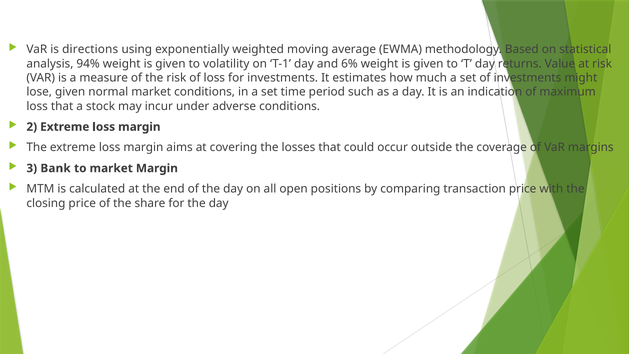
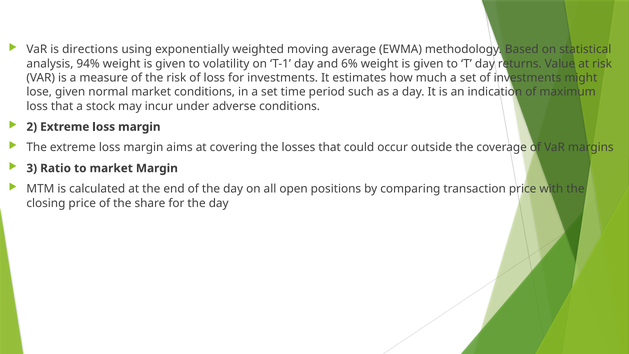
Bank: Bank -> Ratio
